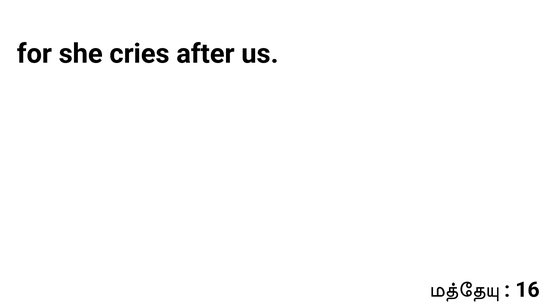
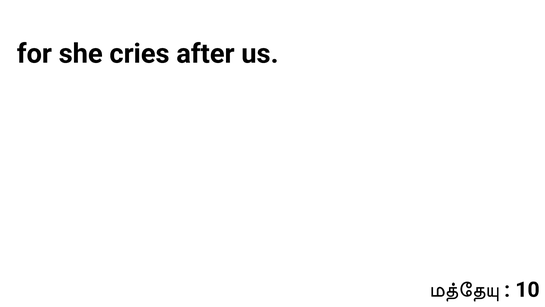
16: 16 -> 10
